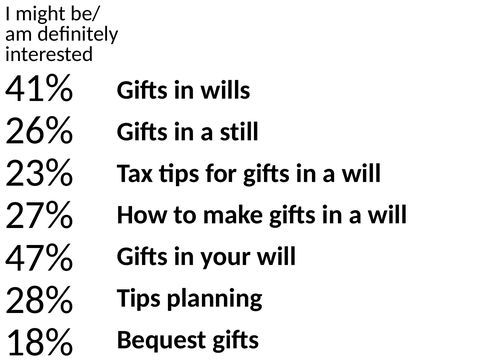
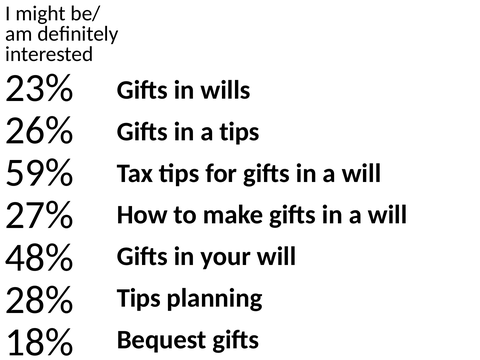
41%: 41% -> 23%
a still: still -> tips
23%: 23% -> 59%
47%: 47% -> 48%
